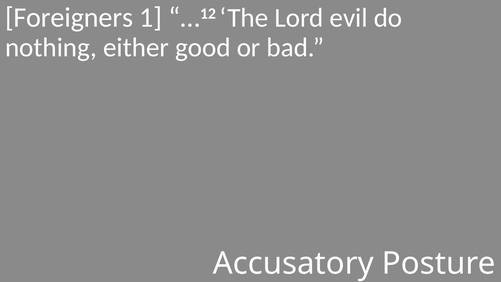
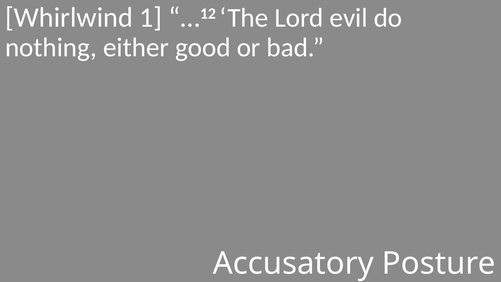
Foreigners: Foreigners -> Whirlwind
